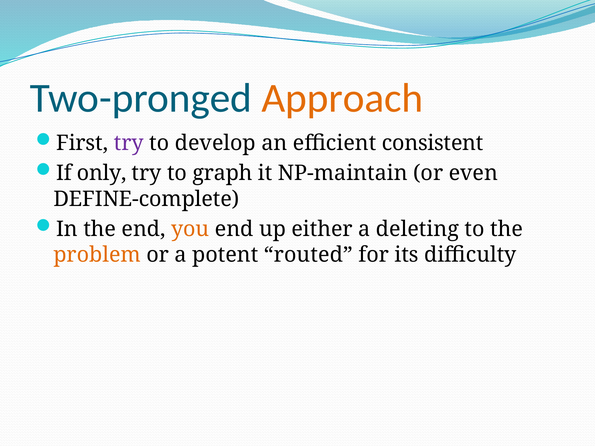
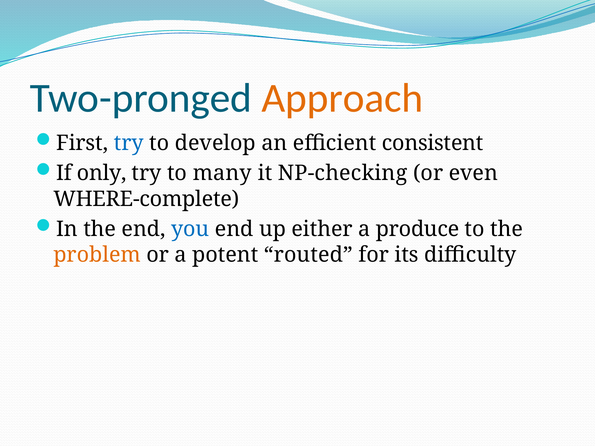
try at (129, 143) colour: purple -> blue
graph: graph -> many
NP-maintain: NP-maintain -> NP-checking
DEFINE-complete: DEFINE-complete -> WHERE-complete
you colour: orange -> blue
deleting: deleting -> produce
